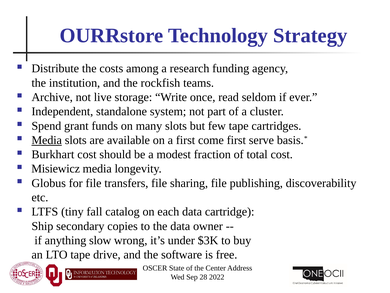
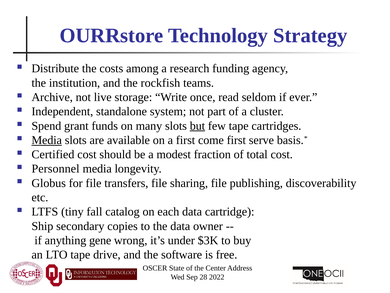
but underline: none -> present
Burkhart: Burkhart -> Certified
Misiewicz: Misiewicz -> Personnel
slow: slow -> gene
